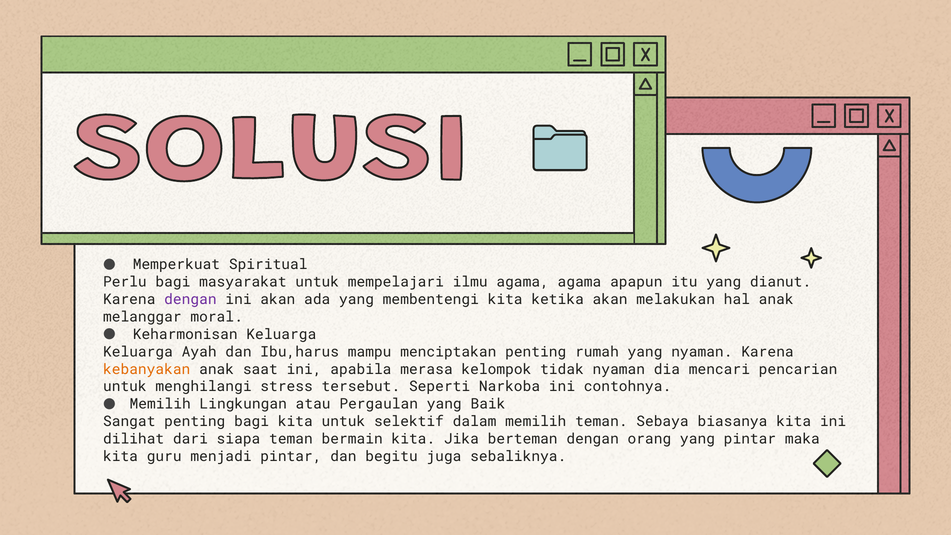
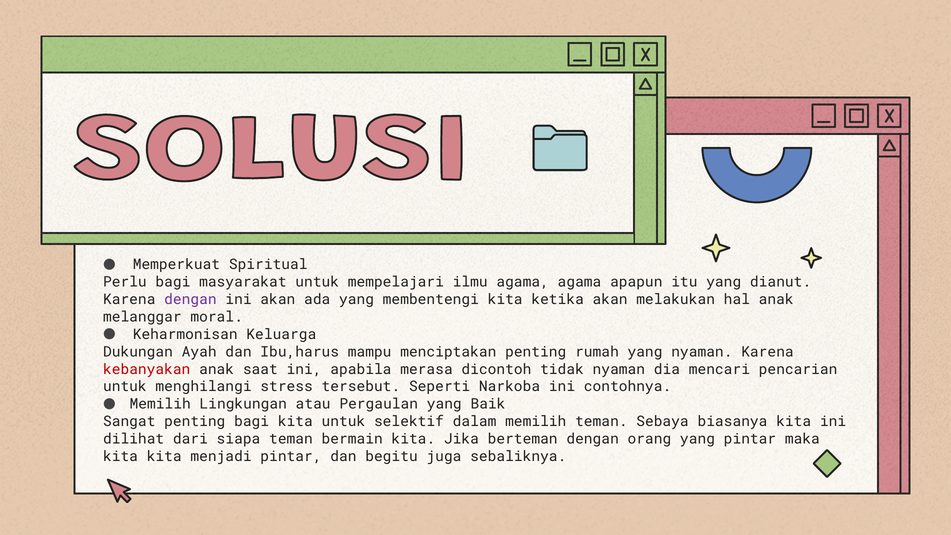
Keluarga at (138, 352): Keluarga -> Dukungan
kebanyakan colour: orange -> red
kelompok: kelompok -> dicontoh
kita guru: guru -> kita
